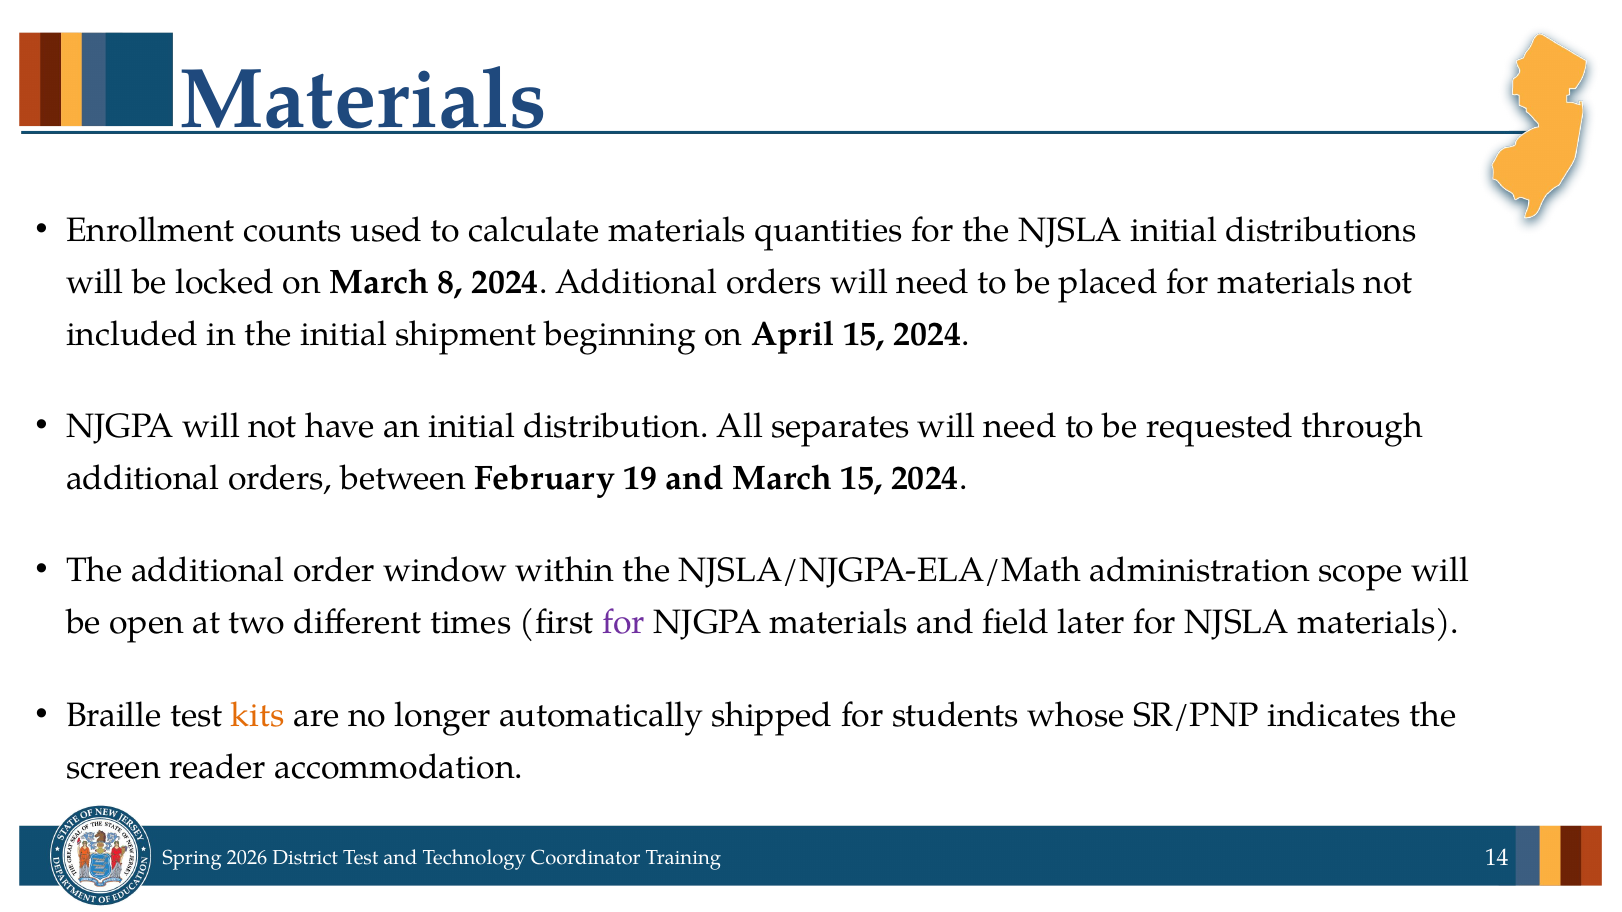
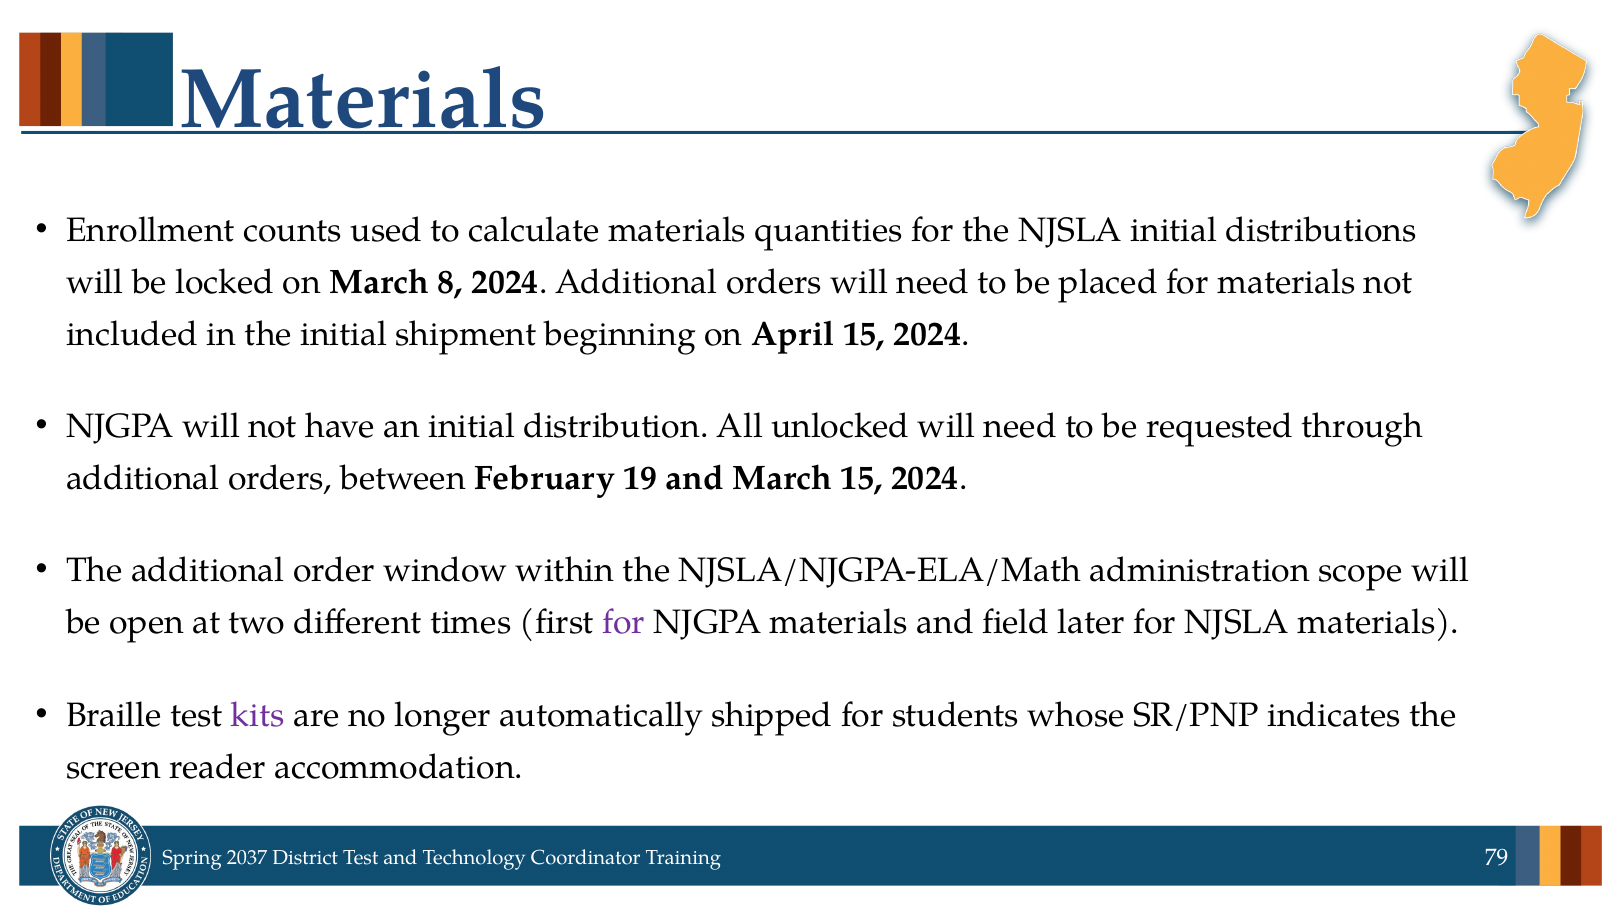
separates: separates -> unlocked
kits colour: orange -> purple
2026: 2026 -> 2037
14: 14 -> 79
